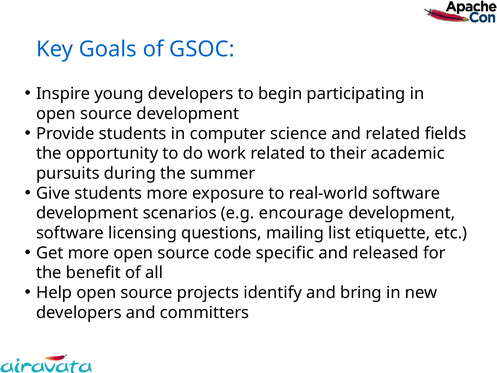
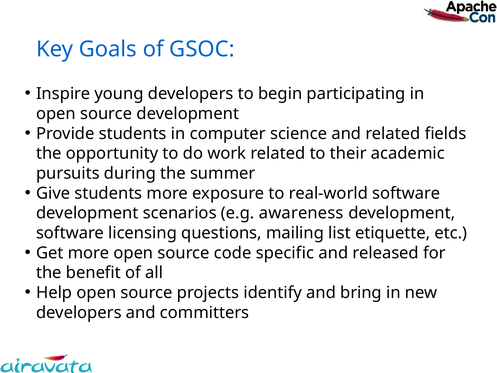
encourage: encourage -> awareness
